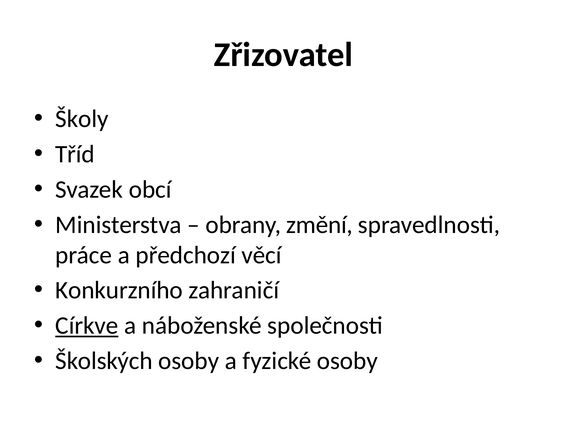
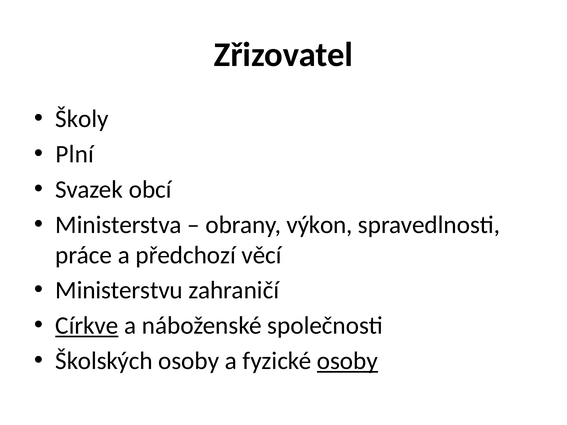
Tříd: Tříd -> Plní
změní: změní -> výkon
Konkurzního: Konkurzního -> Ministerstvu
osoby at (347, 361) underline: none -> present
